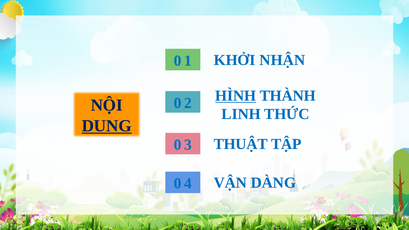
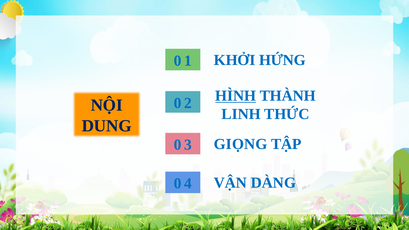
NHẬN: NHẬN -> HỨNG
DUNG underline: present -> none
THUẬT: THUẬT -> GIỌNG
